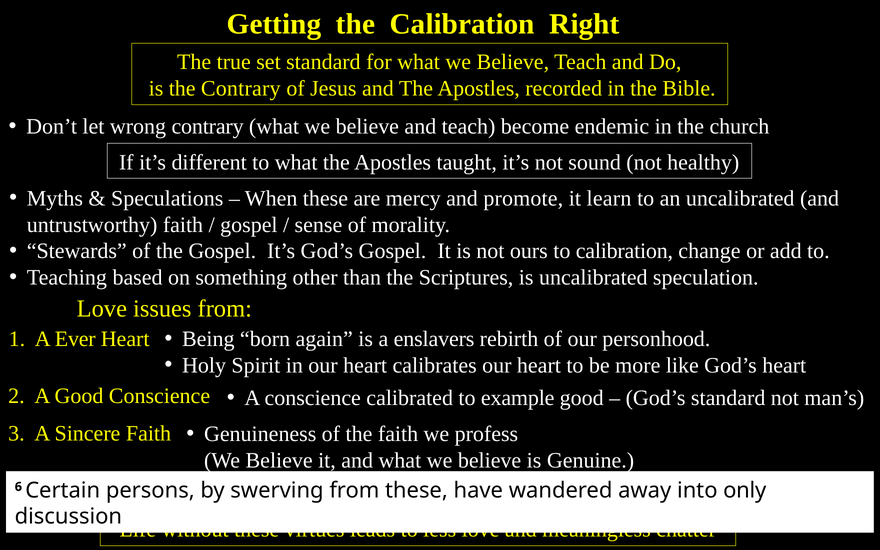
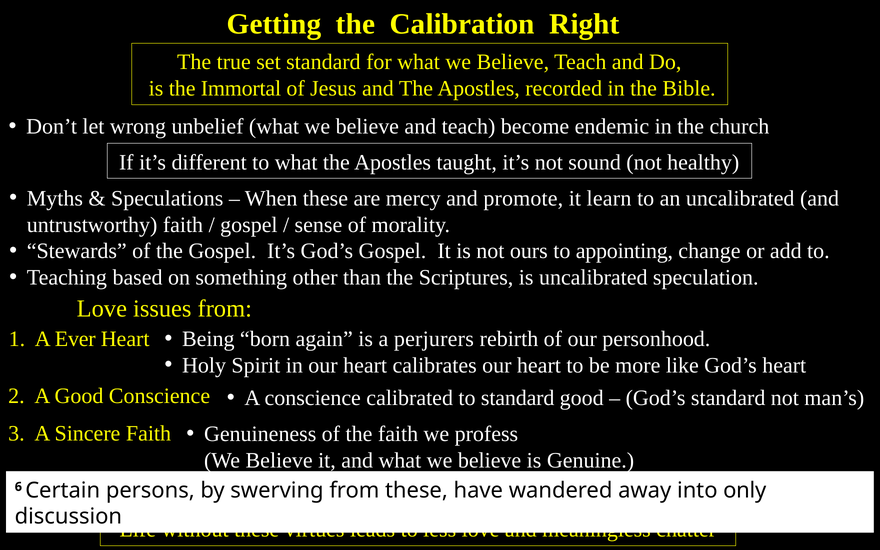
the Contrary: Contrary -> Immortal
wrong contrary: contrary -> unbelief
to calibration: calibration -> appointing
enslavers: enslavers -> perjurers
to example: example -> standard
